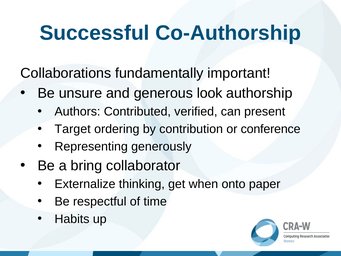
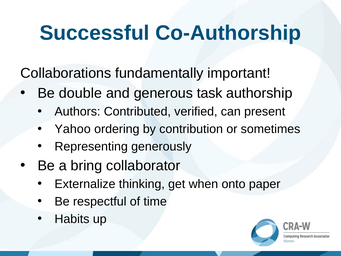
unsure: unsure -> double
look: look -> task
Target: Target -> Yahoo
conference: conference -> sometimes
